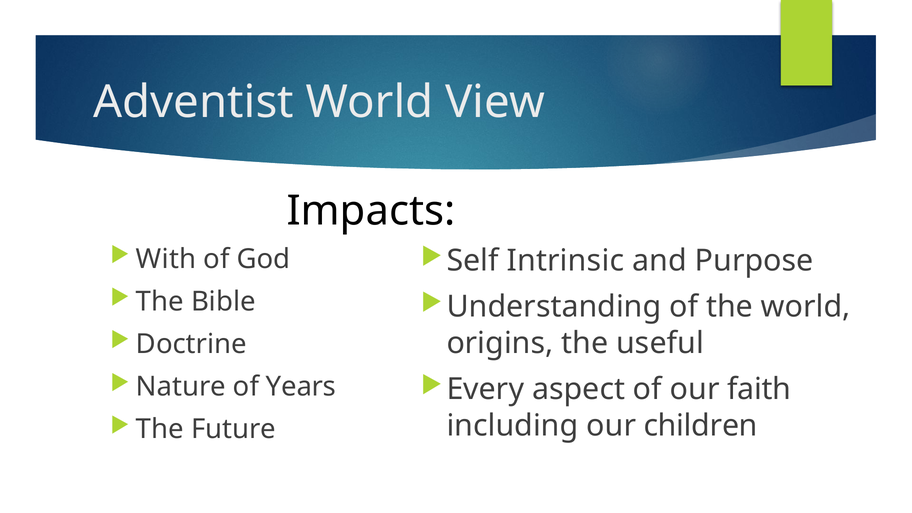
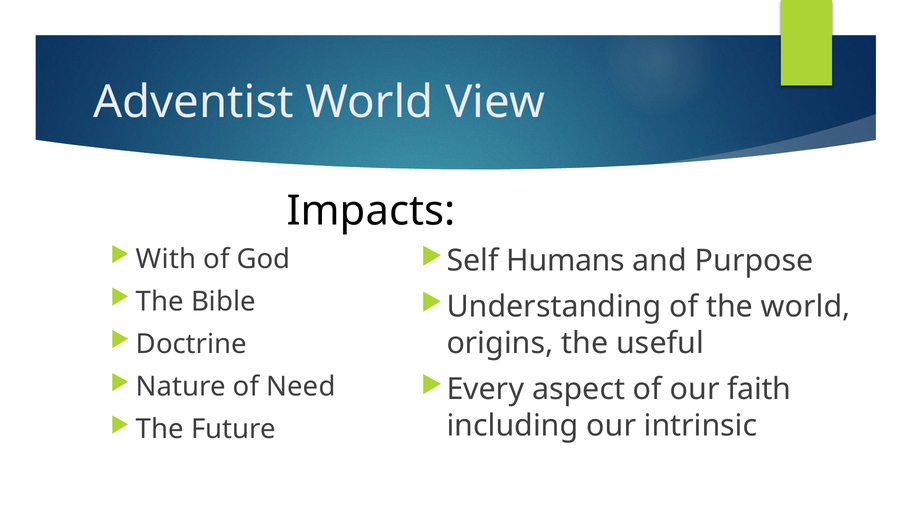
Intrinsic: Intrinsic -> Humans
Years: Years -> Need
children: children -> intrinsic
